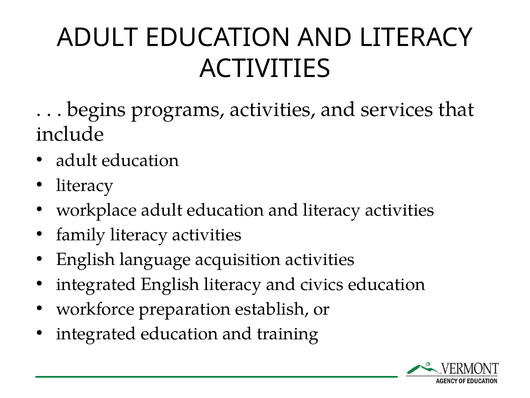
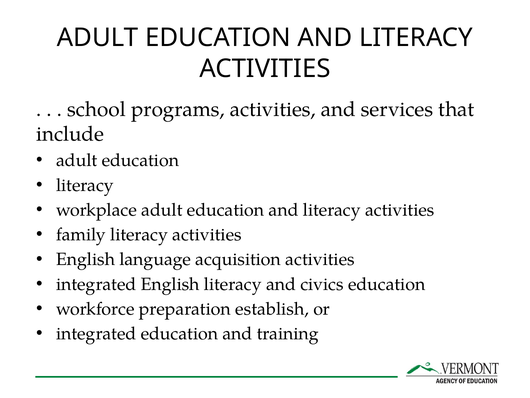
begins: begins -> school
